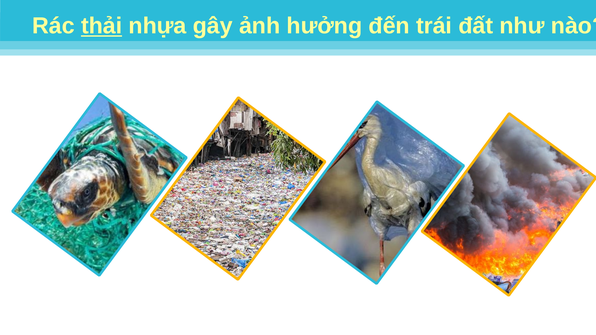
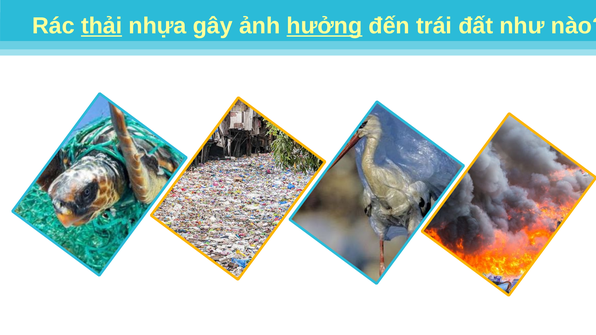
hưởng underline: none -> present
